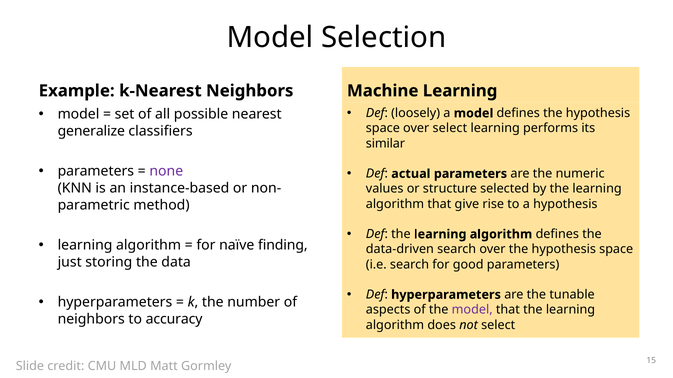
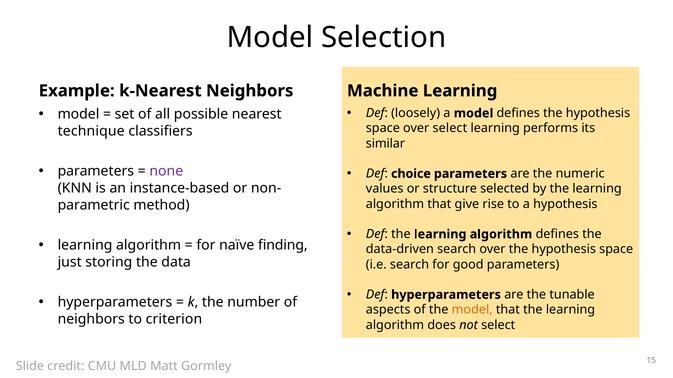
generalize: generalize -> technique
actual: actual -> choice
model at (472, 310) colour: purple -> orange
accuracy: accuracy -> criterion
